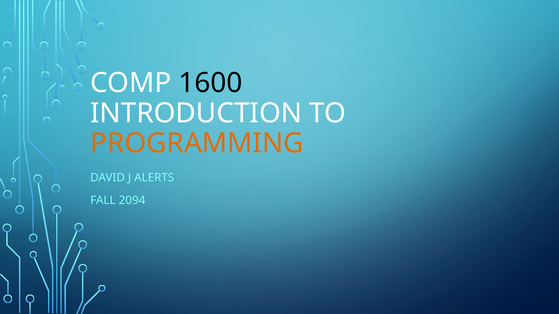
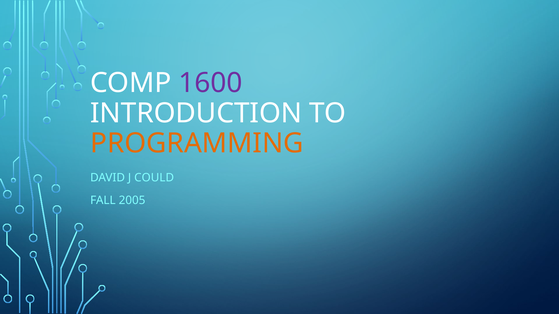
1600 colour: black -> purple
ALERTS: ALERTS -> COULD
2094: 2094 -> 2005
